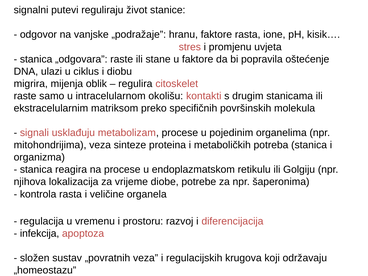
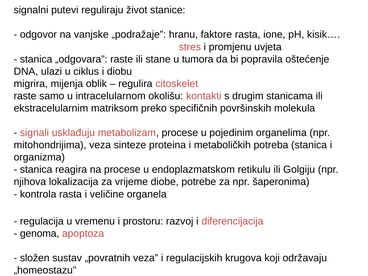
u faktore: faktore -> tumora
infekcija: infekcija -> genoma
